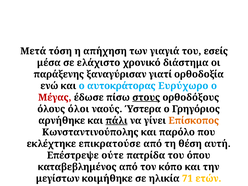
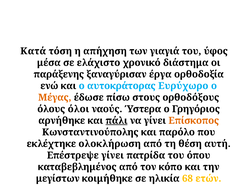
Μετά: Μετά -> Κατά
εσείς: εσείς -> ύφος
γιατί: γιατί -> έργα
Μέγας colour: red -> orange
στους underline: present -> none
επικρατούσε: επικρατούσε -> ολοκλήρωση
Επέστρεψε ούτε: ούτε -> γίνει
71: 71 -> 68
